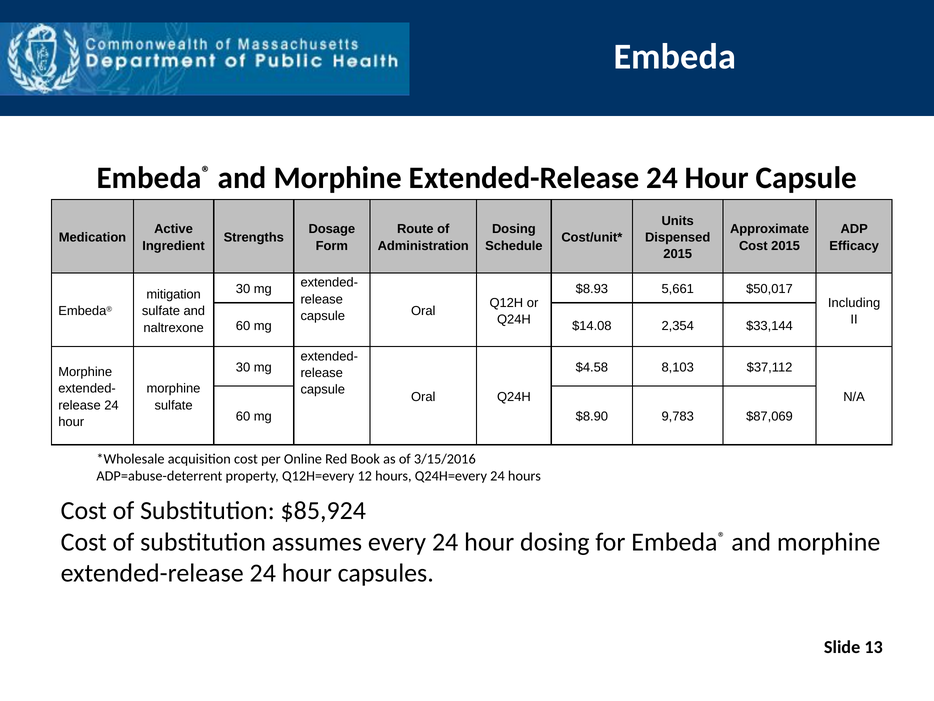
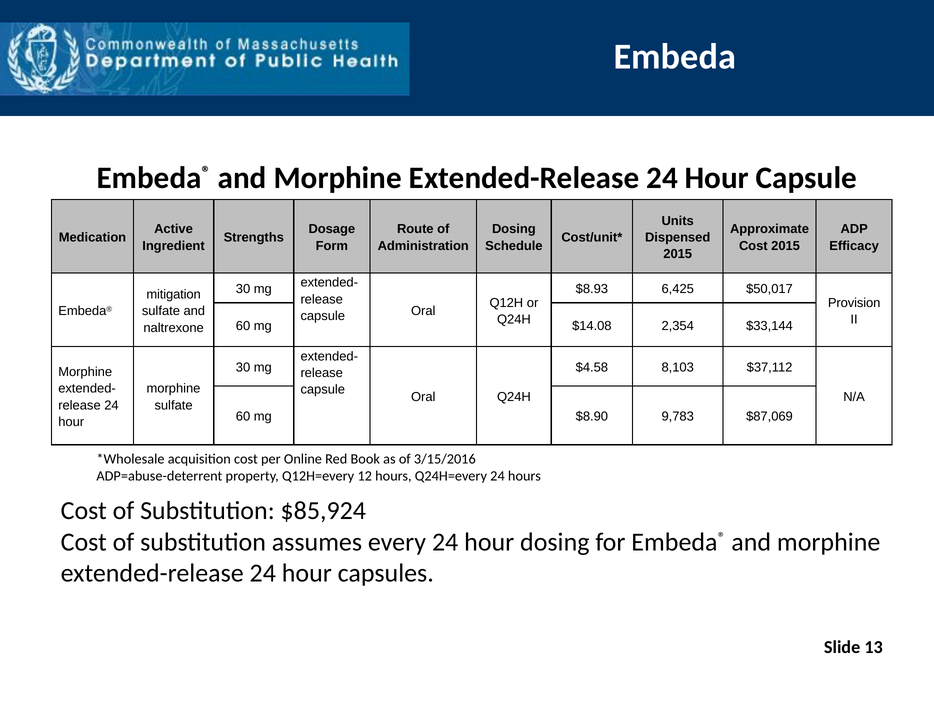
5,661: 5,661 -> 6,425
Including: Including -> Provision
